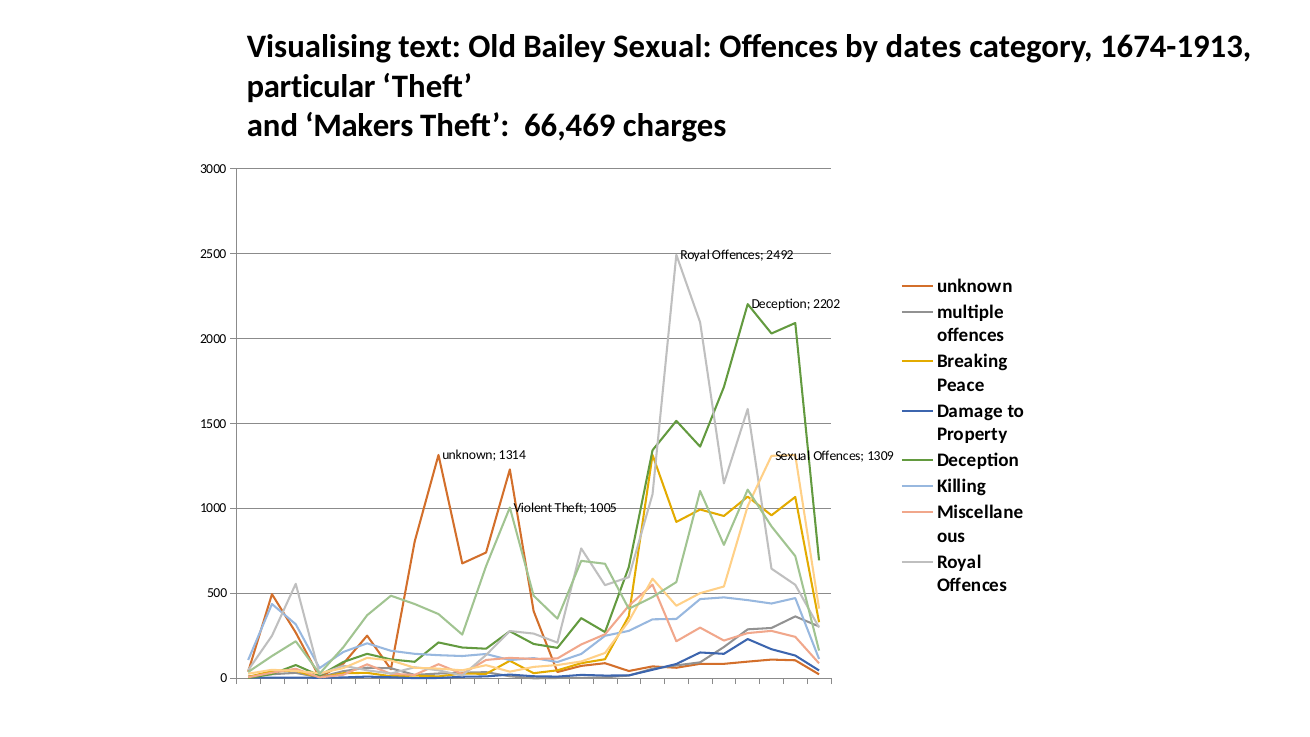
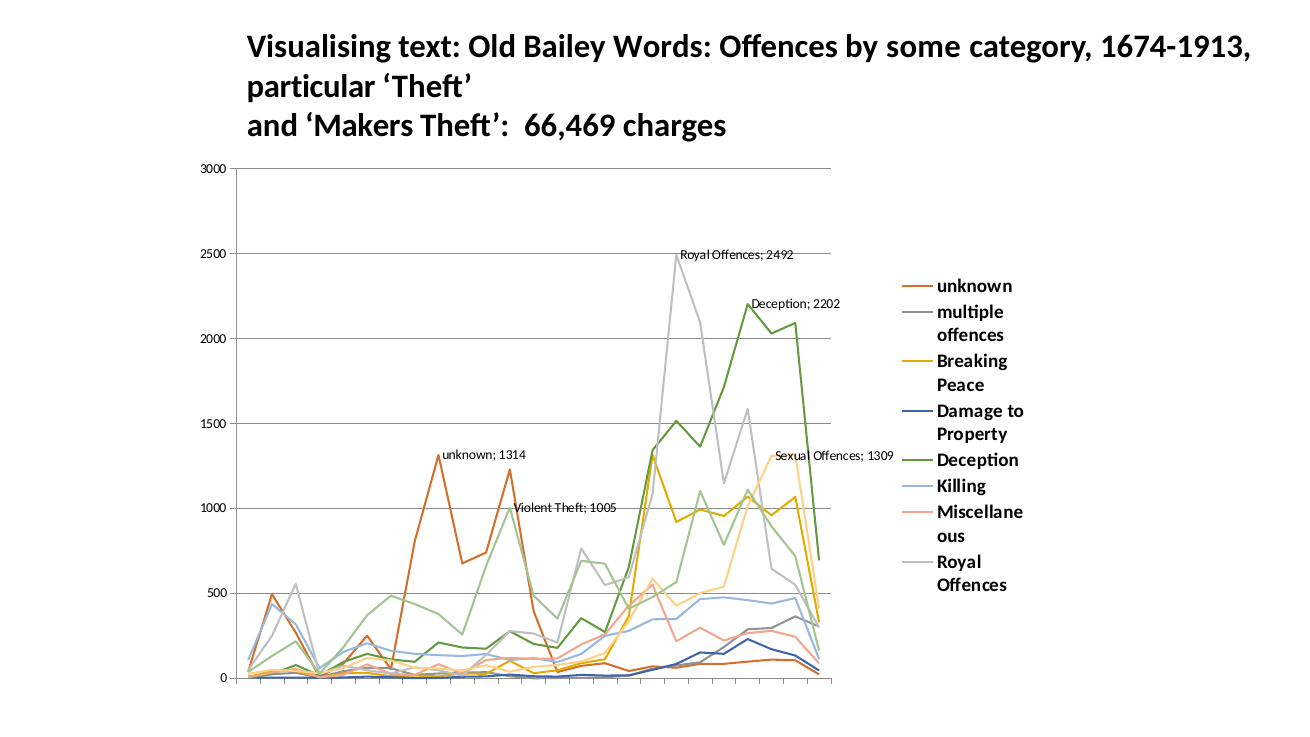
Bailey Sexual: Sexual -> Words
dates: dates -> some
